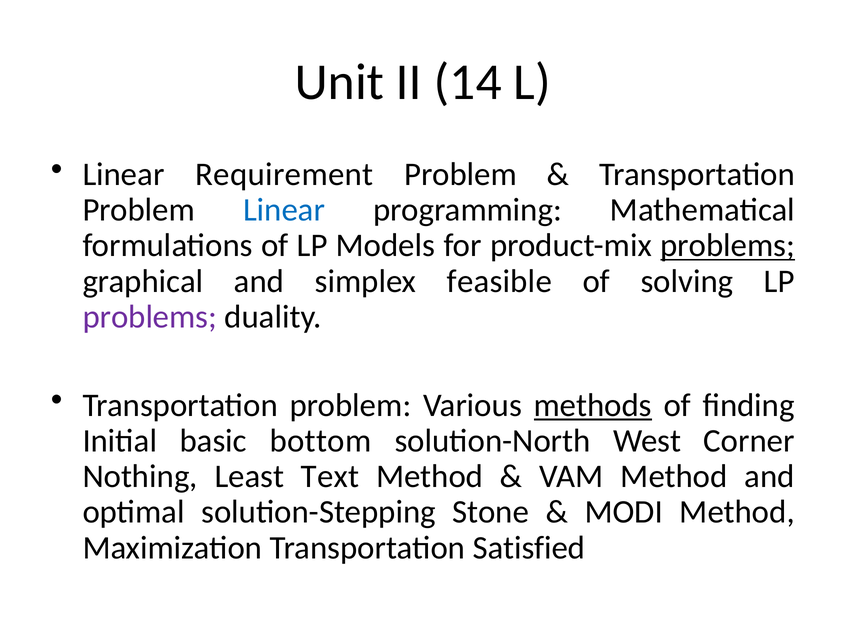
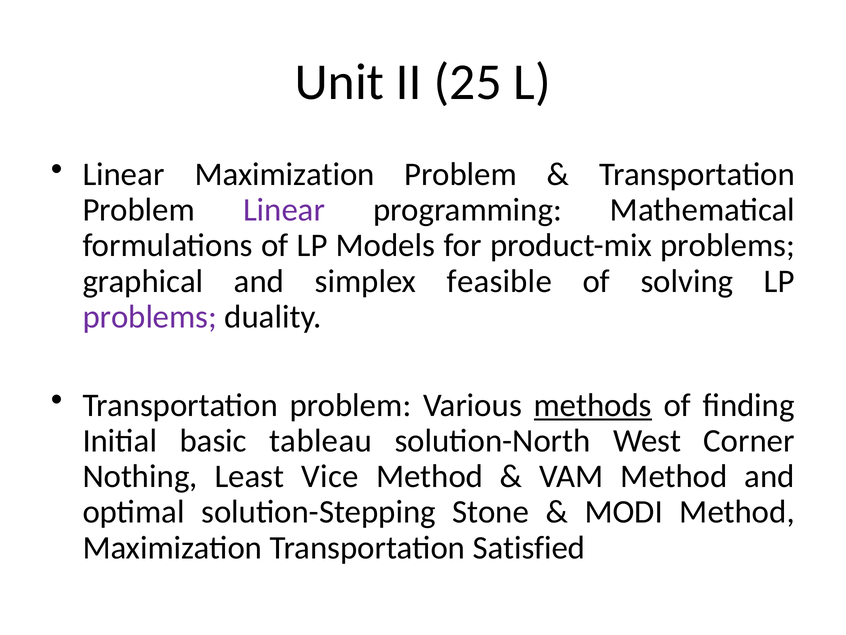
14: 14 -> 25
Linear Requirement: Requirement -> Maximization
Linear at (284, 210) colour: blue -> purple
problems at (728, 245) underline: present -> none
bottom: bottom -> tableau
Text: Text -> Vice
